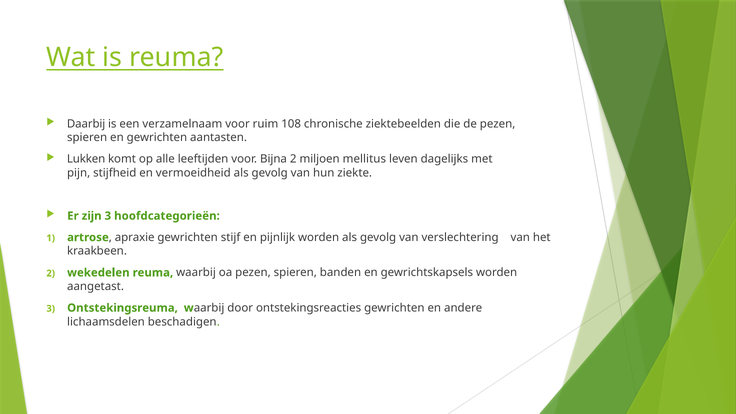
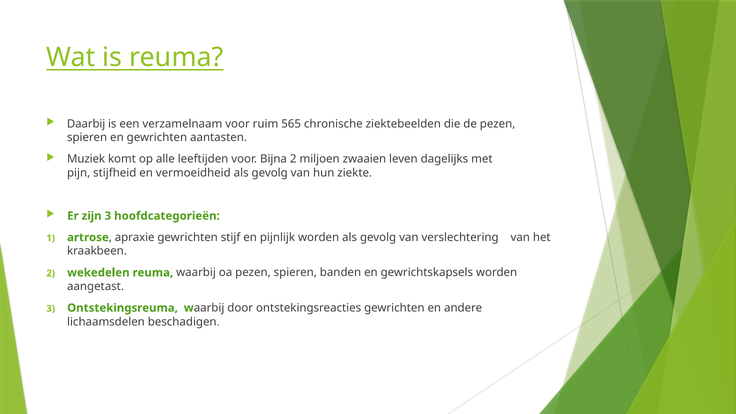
108: 108 -> 565
Lukken: Lukken -> Muziek
mellitus: mellitus -> zwaaien
